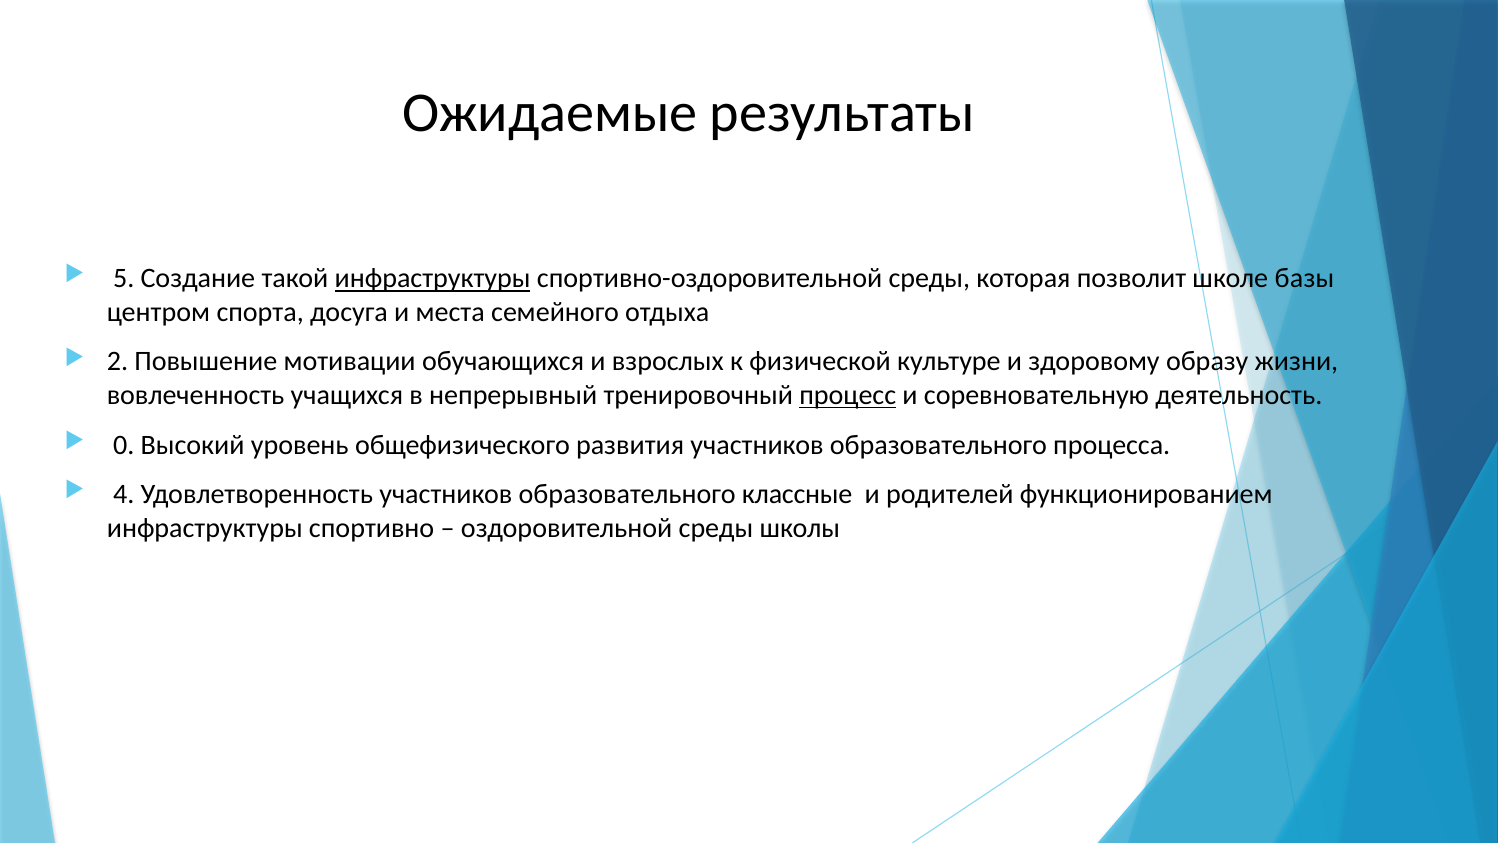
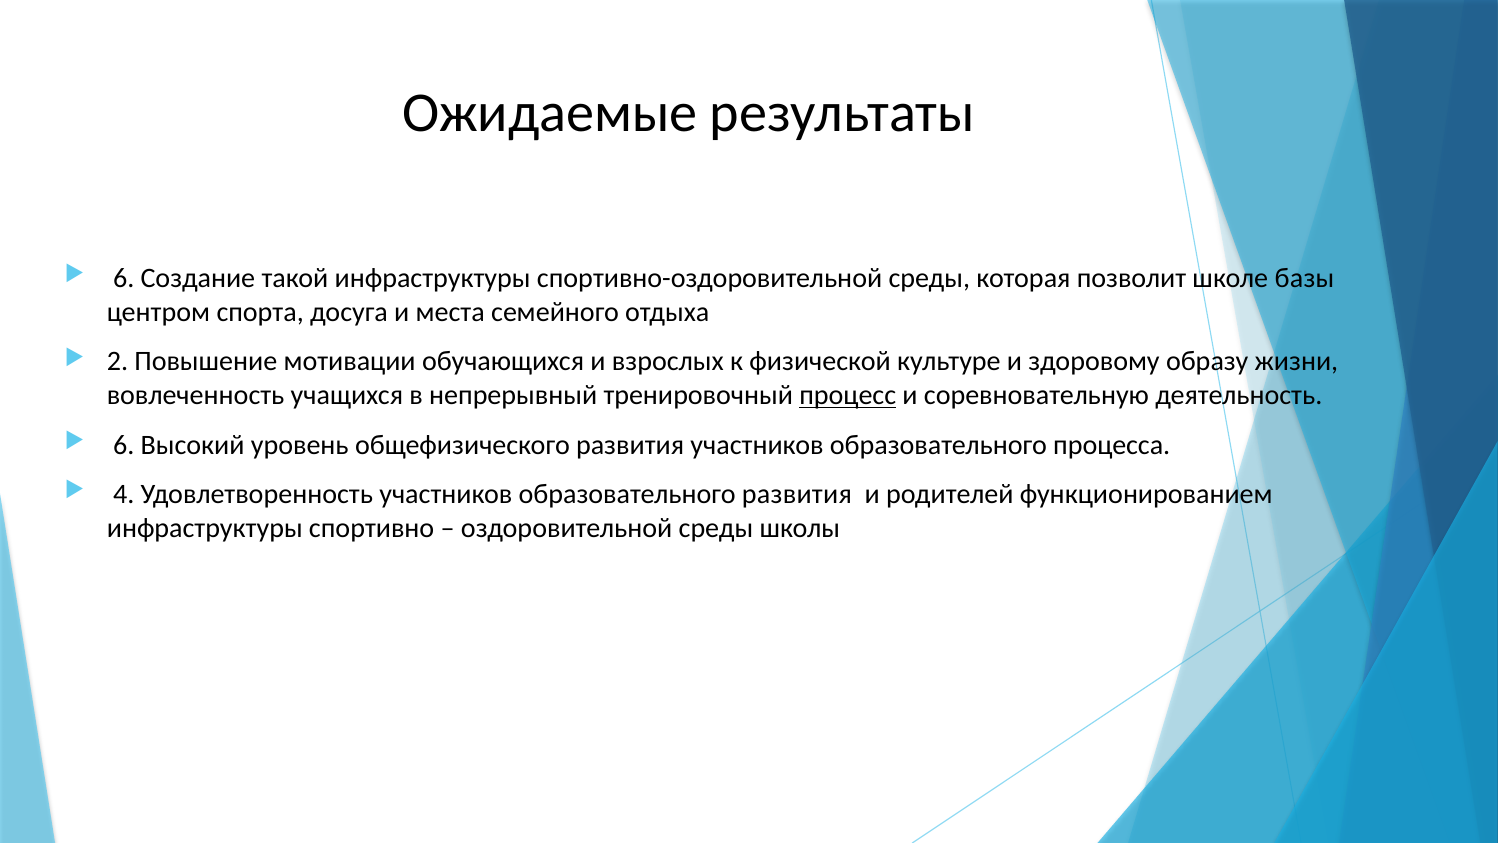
5 at (124, 279): 5 -> 6
инфраструктуры at (433, 279) underline: present -> none
0 at (124, 445): 0 -> 6
образовательного классные: классные -> развития
